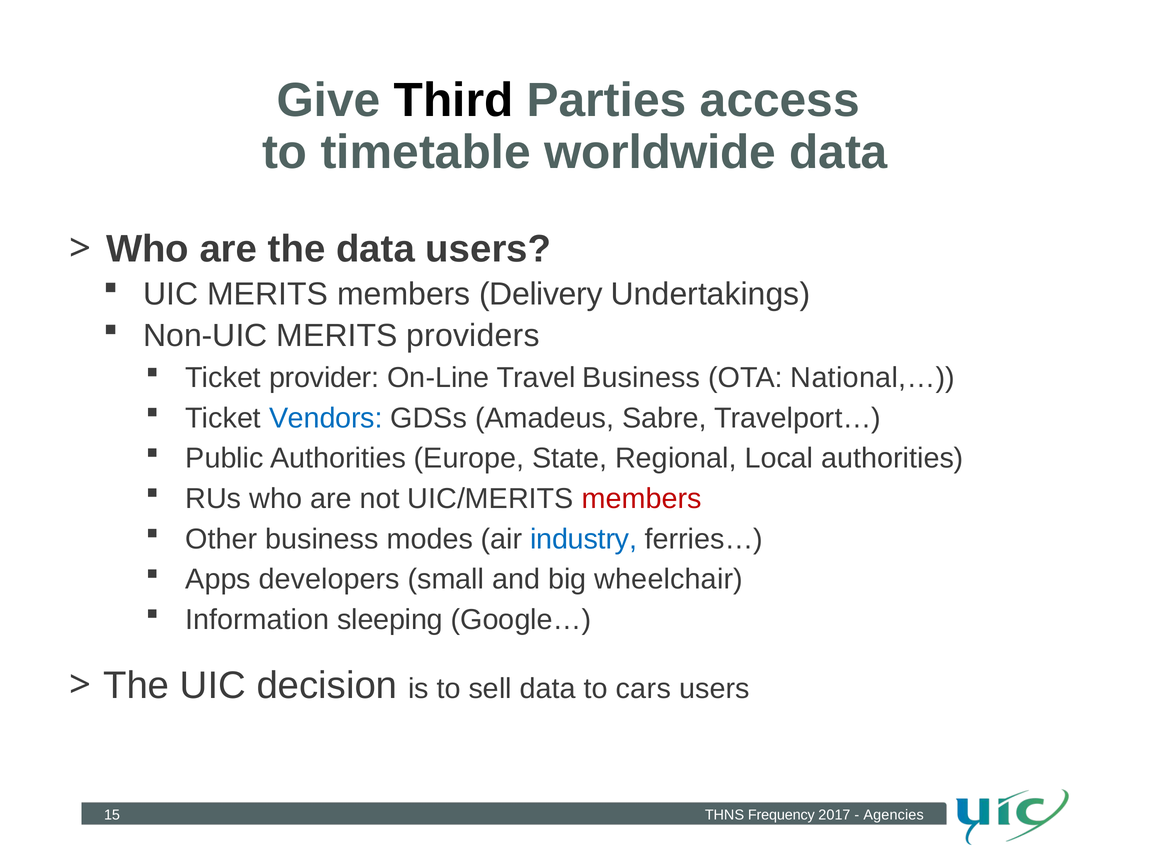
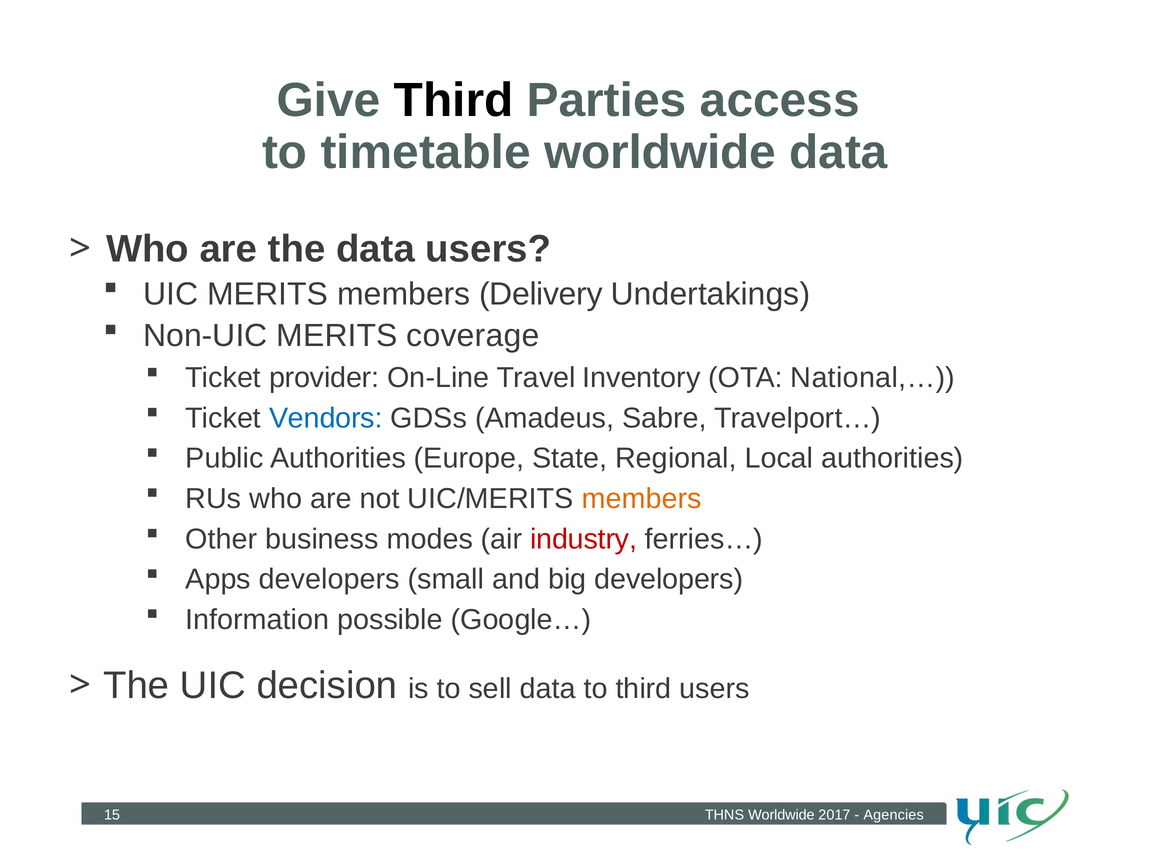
providers: providers -> coverage
Travel Business: Business -> Inventory
members at (642, 498) colour: red -> orange
industry colour: blue -> red
big wheelchair: wheelchair -> developers
sleeping: sleeping -> possible
to cars: cars -> third
THNS Frequency: Frequency -> Worldwide
